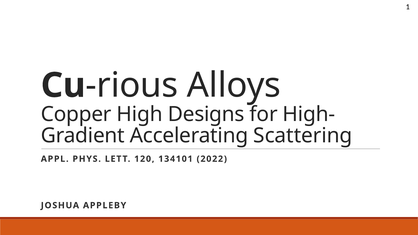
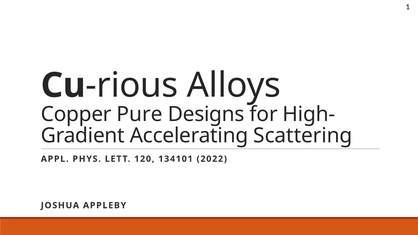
High: High -> Pure
